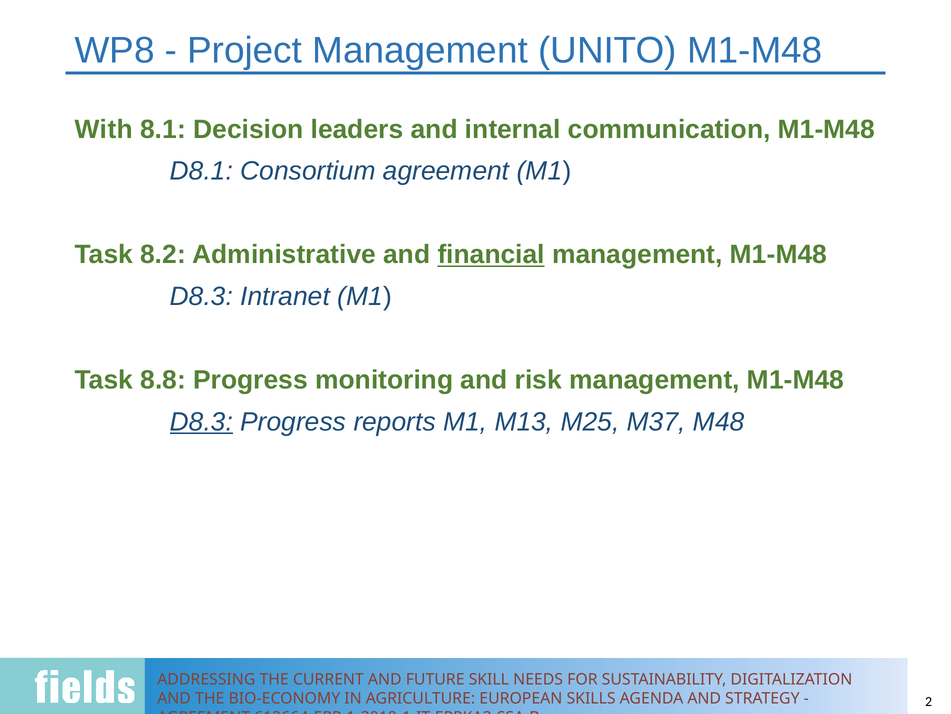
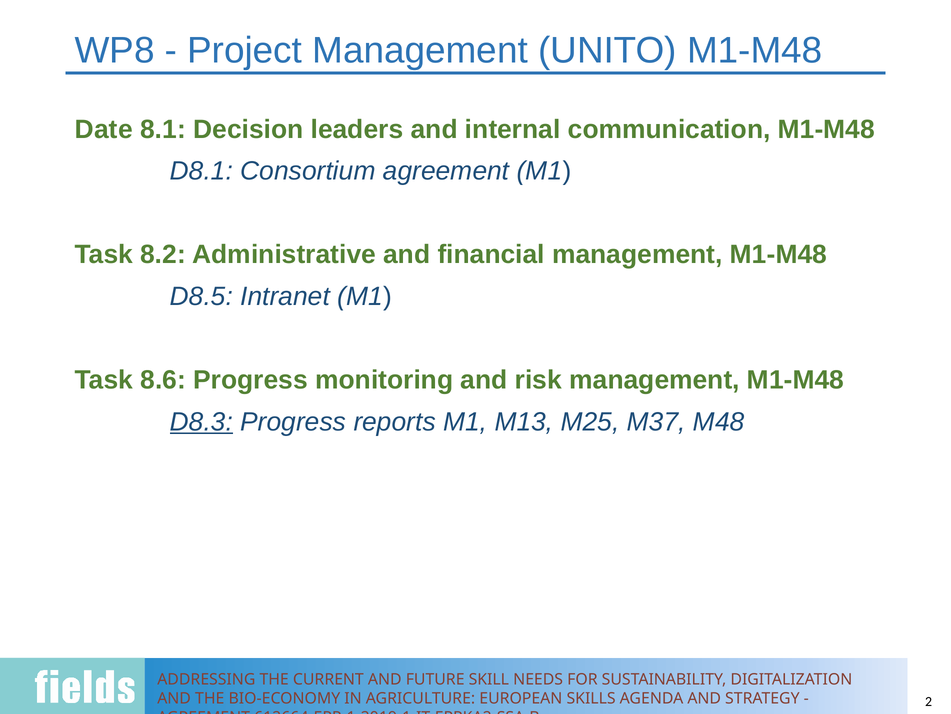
With: With -> Date
financial underline: present -> none
D8.3 at (201, 296): D8.3 -> D8.5
8.8: 8.8 -> 8.6
